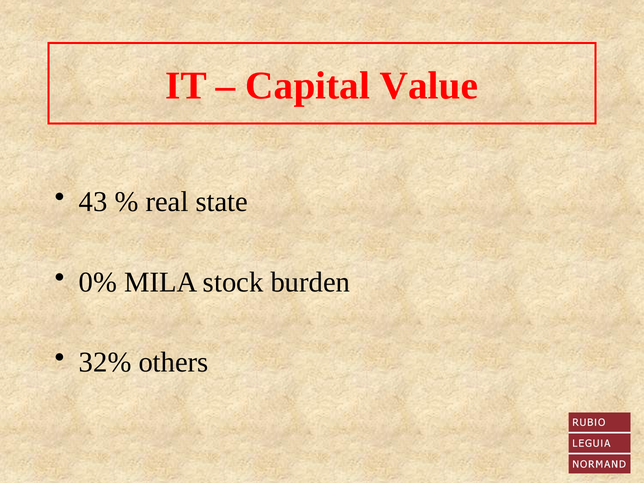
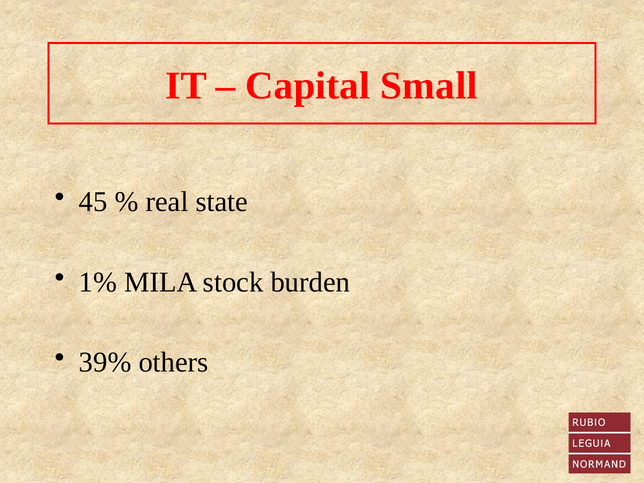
Value: Value -> Small
43: 43 -> 45
0%: 0% -> 1%
32%: 32% -> 39%
